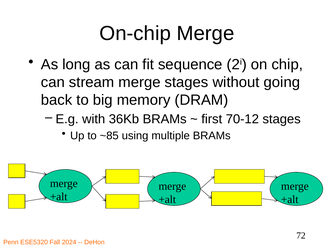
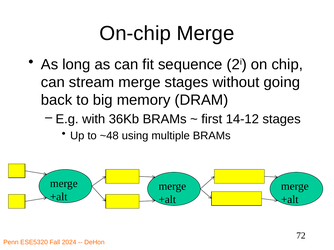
70-12: 70-12 -> 14-12
~85: ~85 -> ~48
